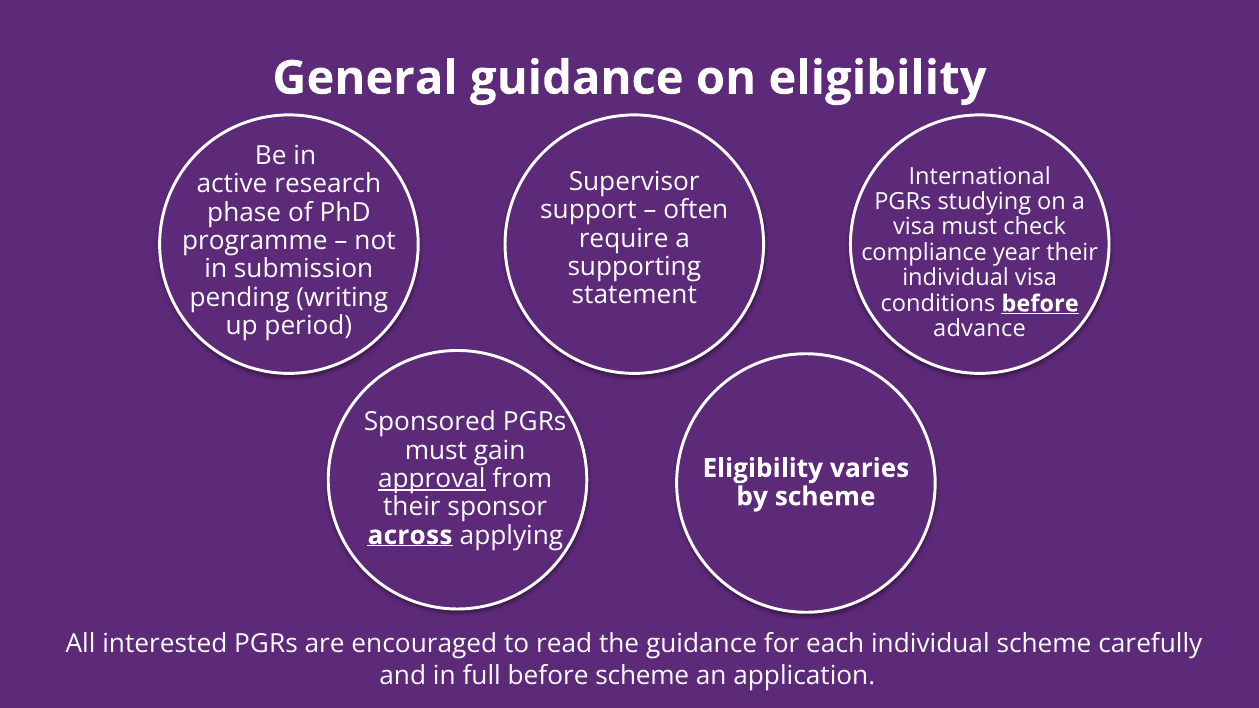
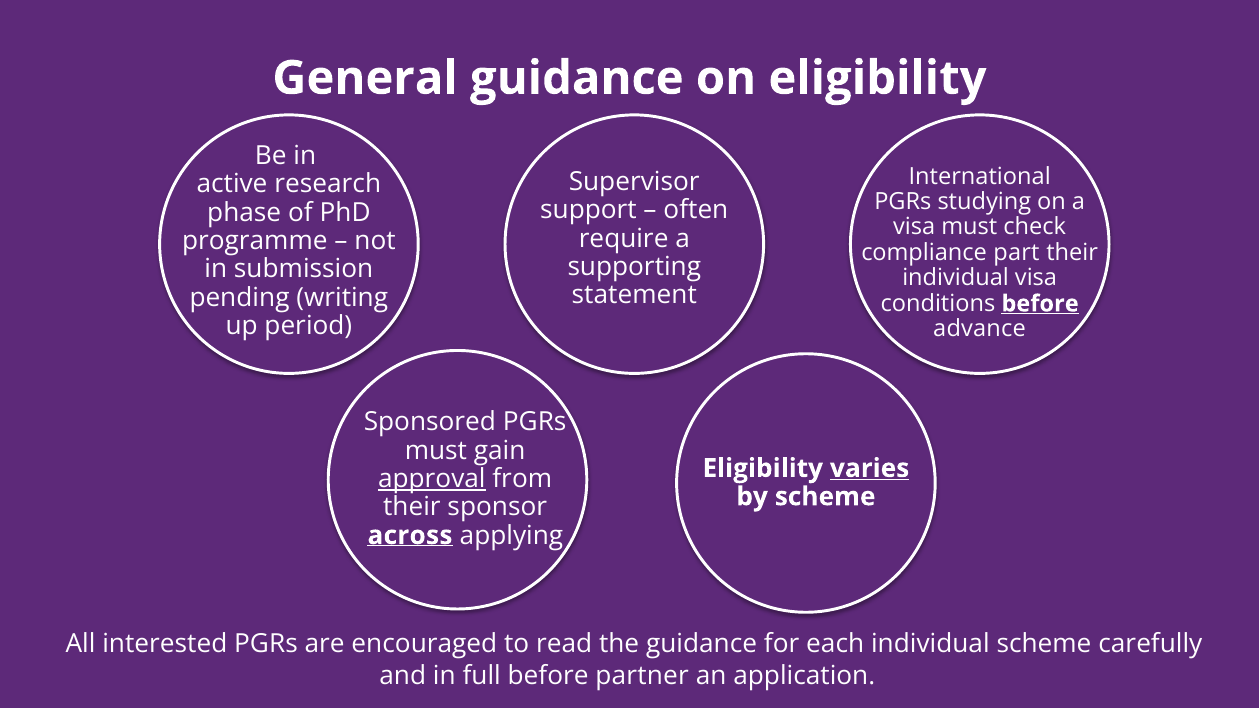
year: year -> part
varies underline: none -> present
before scheme: scheme -> partner
